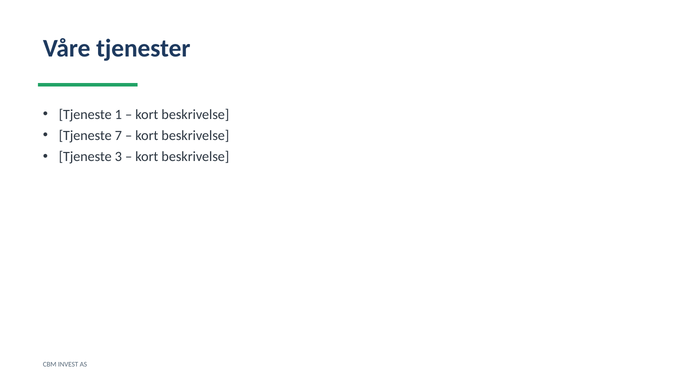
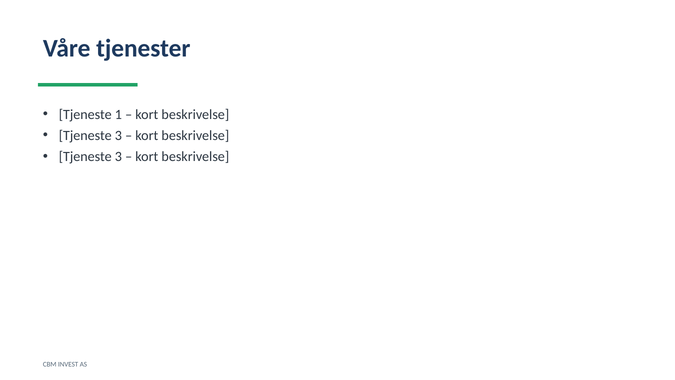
7 at (118, 135): 7 -> 3
